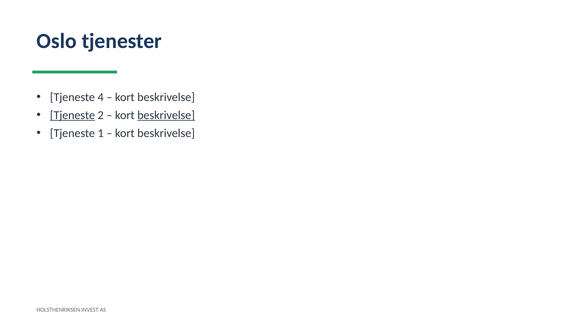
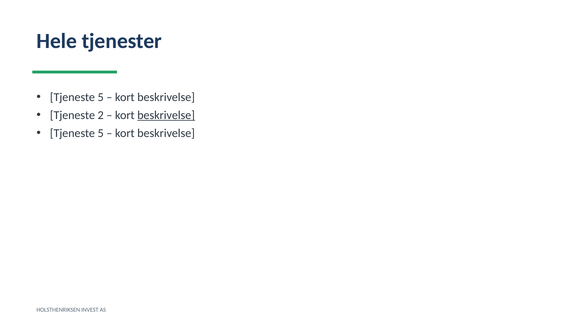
Oslo: Oslo -> Hele
4 at (101, 97): 4 -> 5
Tjeneste at (72, 115) underline: present -> none
1 at (101, 133): 1 -> 5
